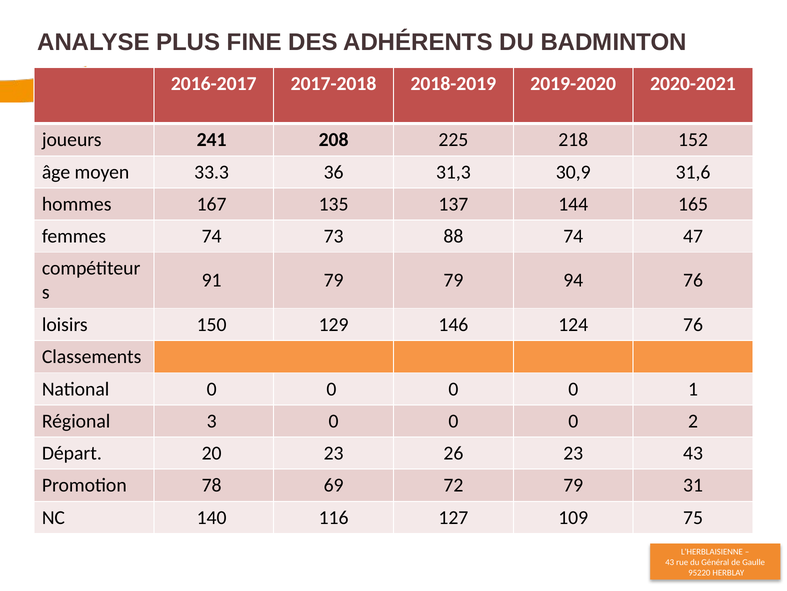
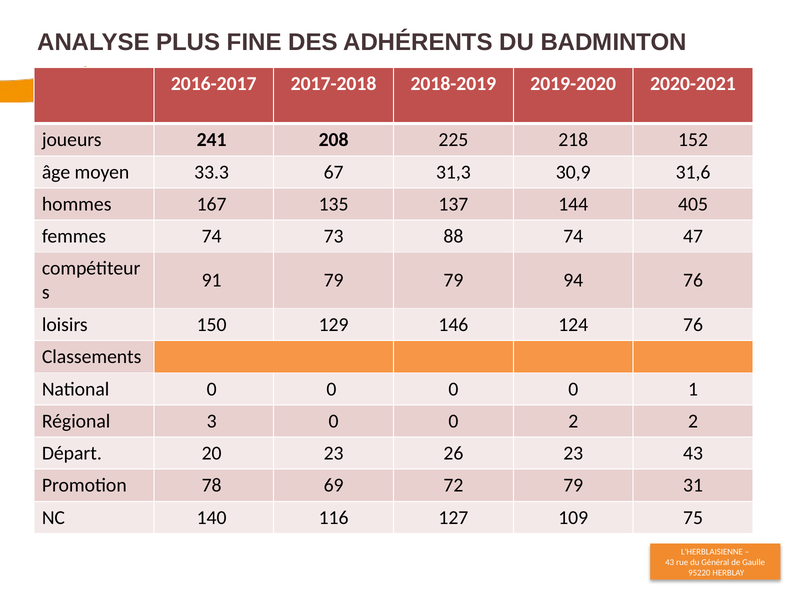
36: 36 -> 67
165: 165 -> 405
3 0 0 0: 0 -> 2
